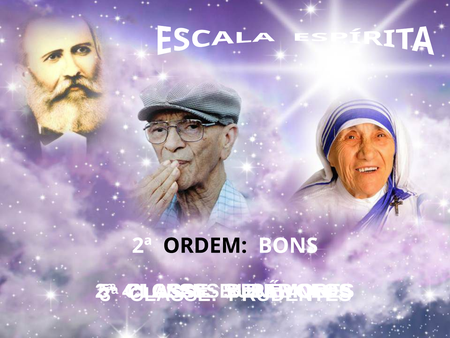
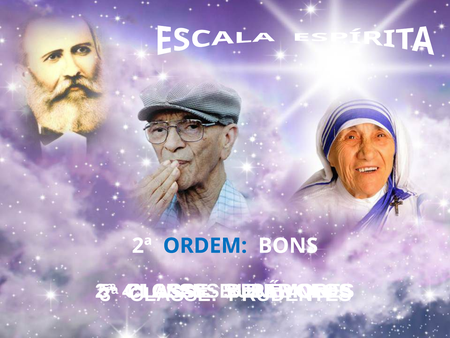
ORDEM colour: black -> blue
